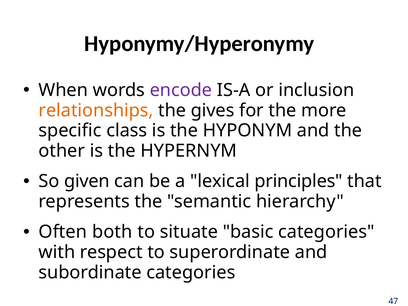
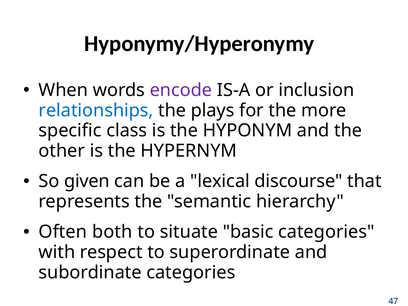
relationships colour: orange -> blue
gives: gives -> plays
principles: principles -> discourse
